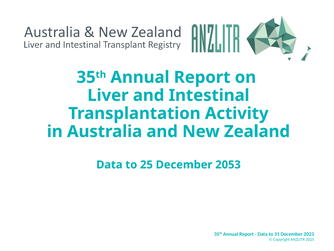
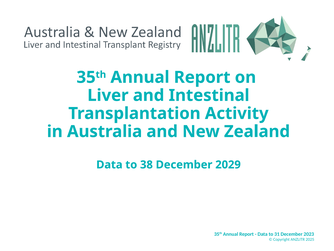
25: 25 -> 38
2053: 2053 -> 2029
